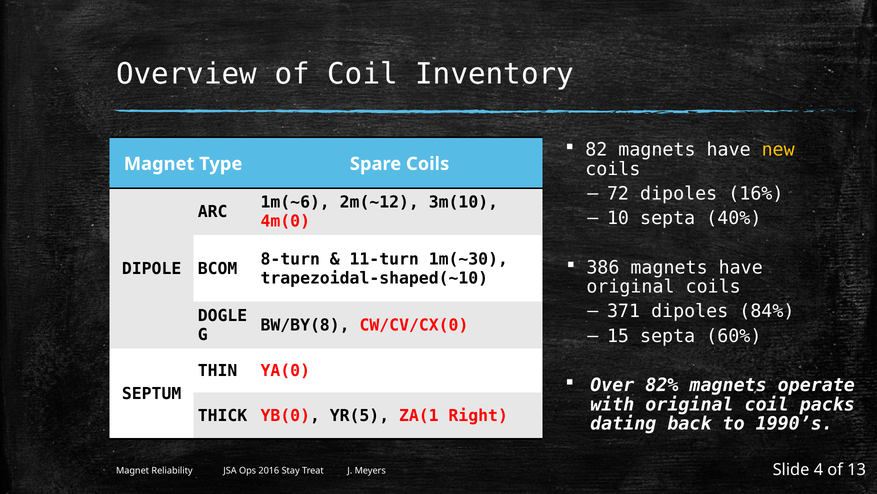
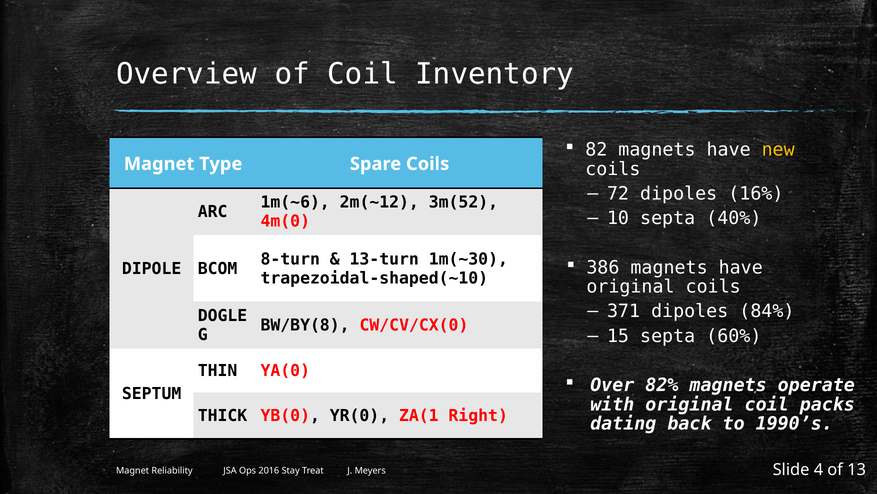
3m(10: 3m(10 -> 3m(52
11-turn: 11-turn -> 13-turn
YR(5: YR(5 -> YR(0
